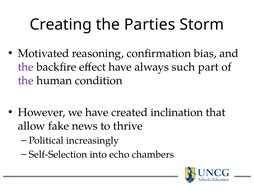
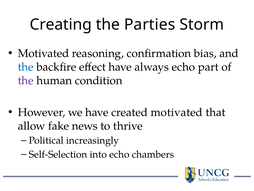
the at (26, 67) colour: purple -> blue
always such: such -> echo
created inclination: inclination -> motivated
